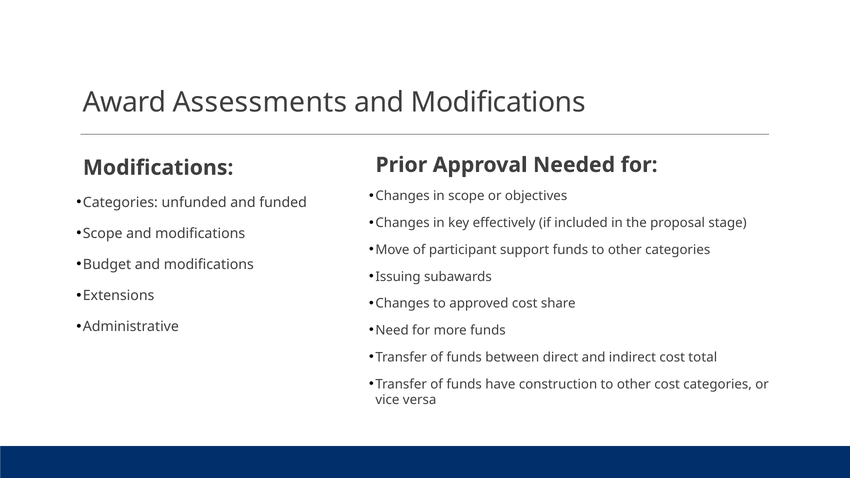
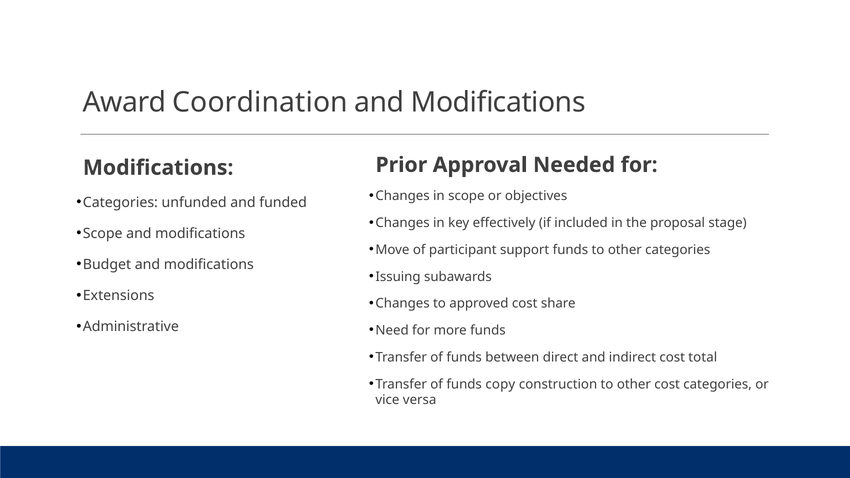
Assessments: Assessments -> Coordination
have: have -> copy
